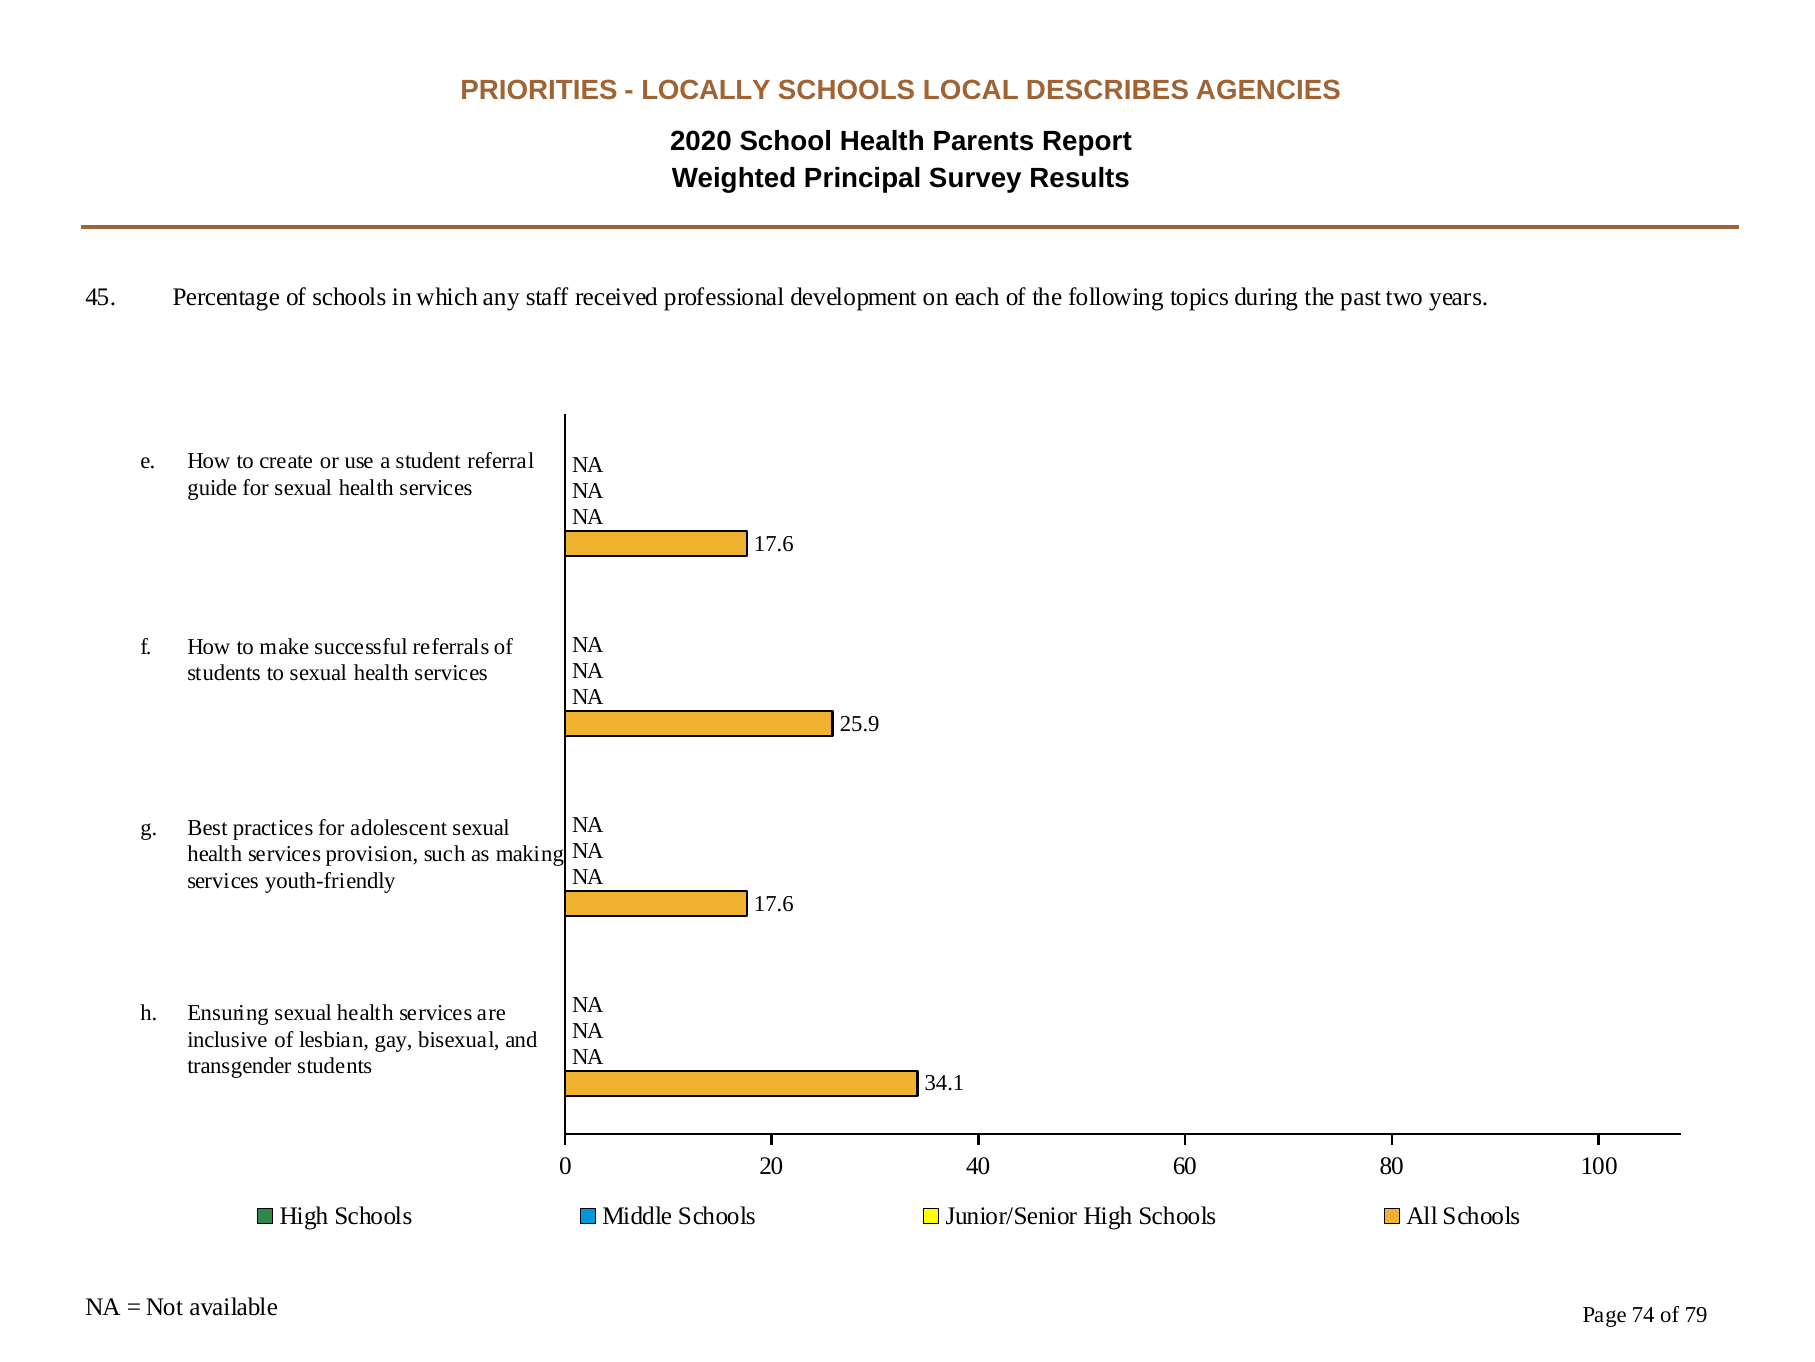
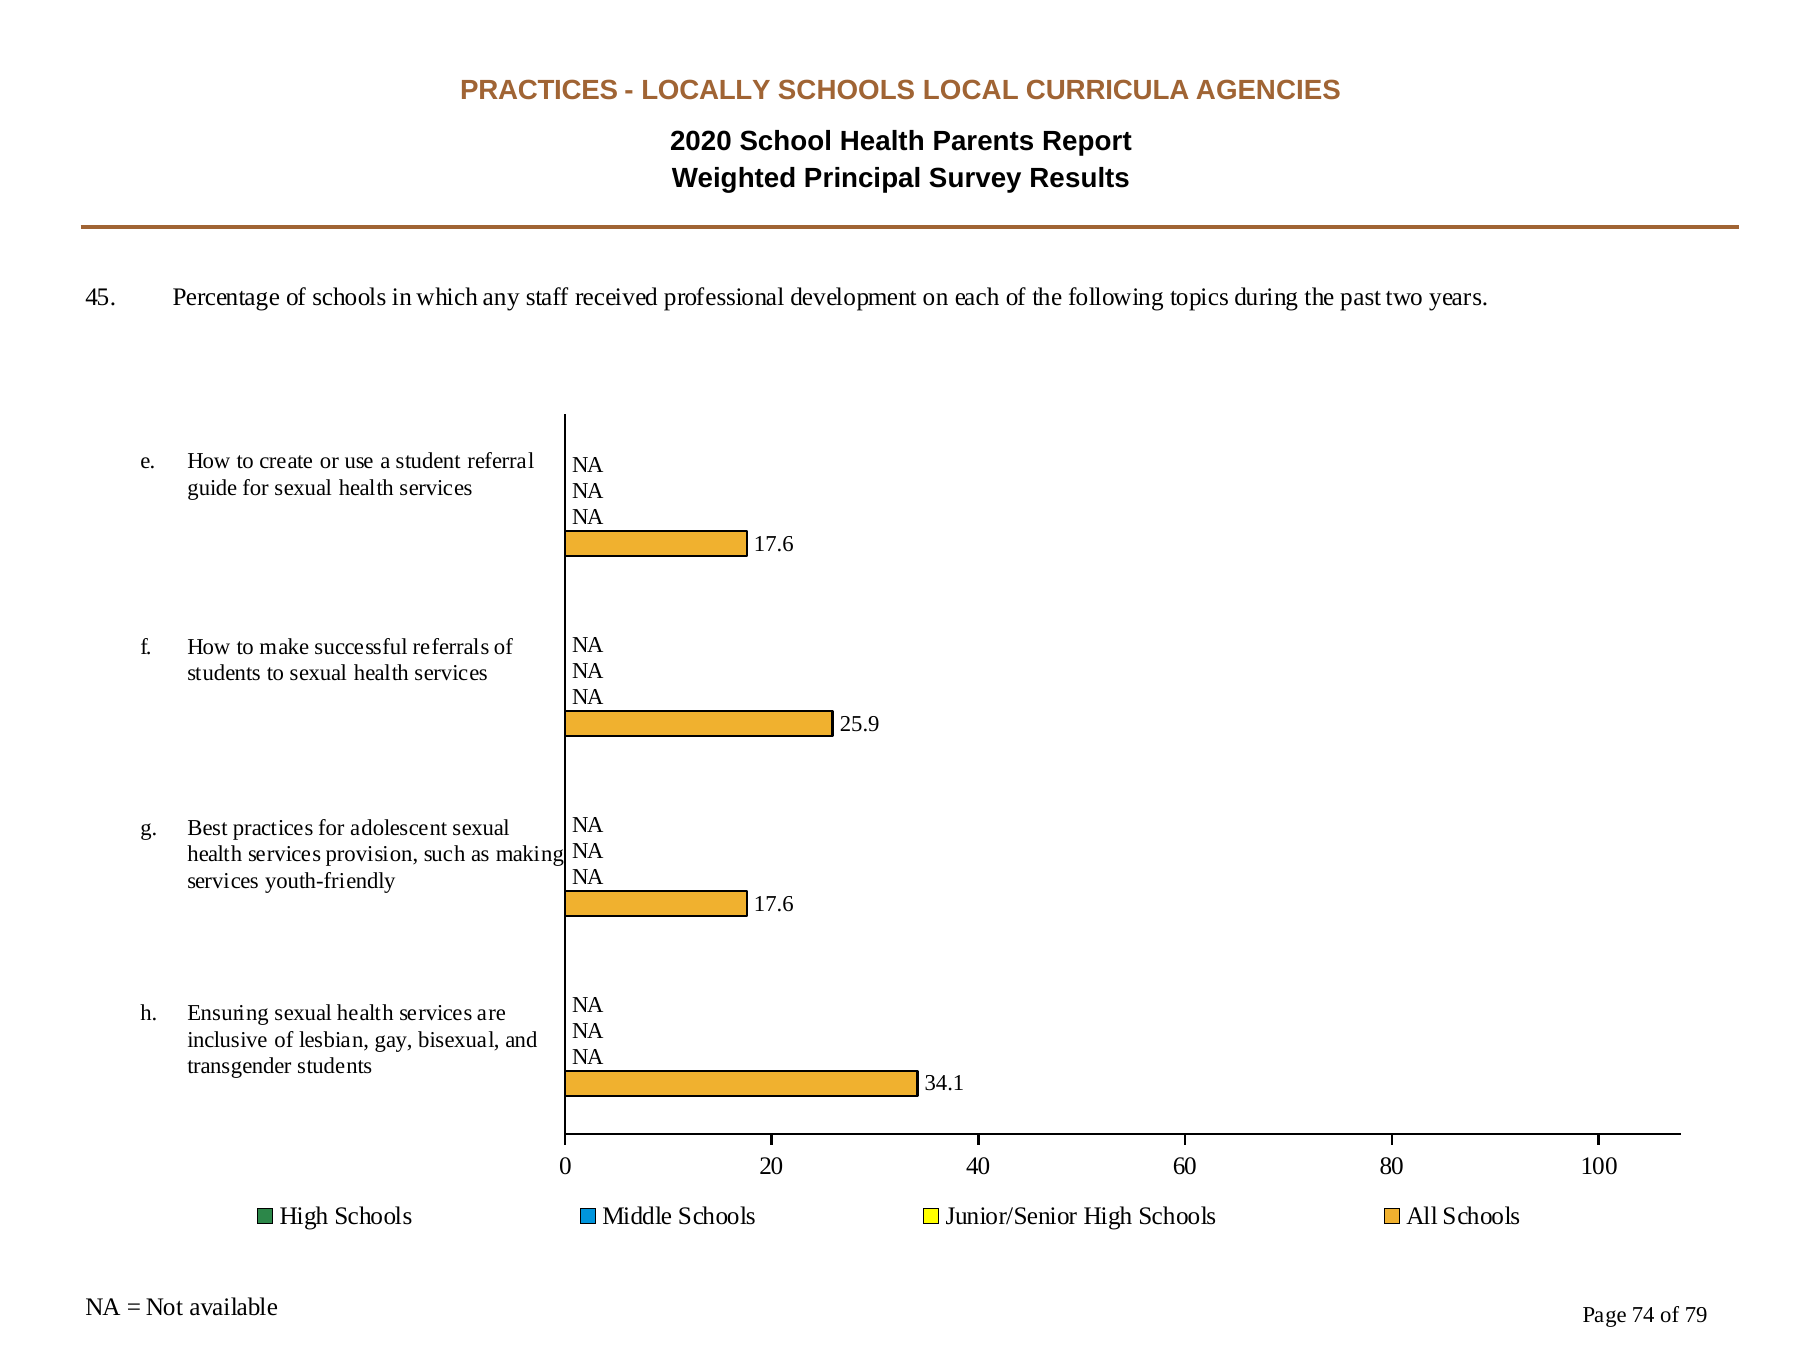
PRIORITIES at (539, 90): PRIORITIES -> PRACTICES
DESCRIBES: DESCRIBES -> CURRICULA
